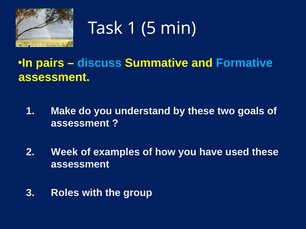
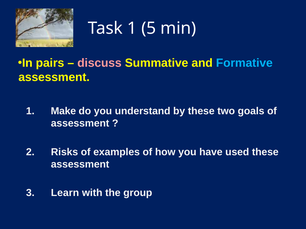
discuss colour: light blue -> pink
Week: Week -> Risks
Roles: Roles -> Learn
